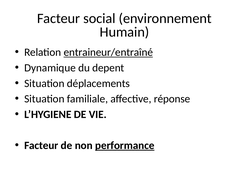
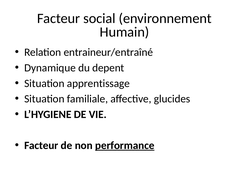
entraineur/entraîné underline: present -> none
déplacements: déplacements -> apprentissage
réponse: réponse -> glucides
